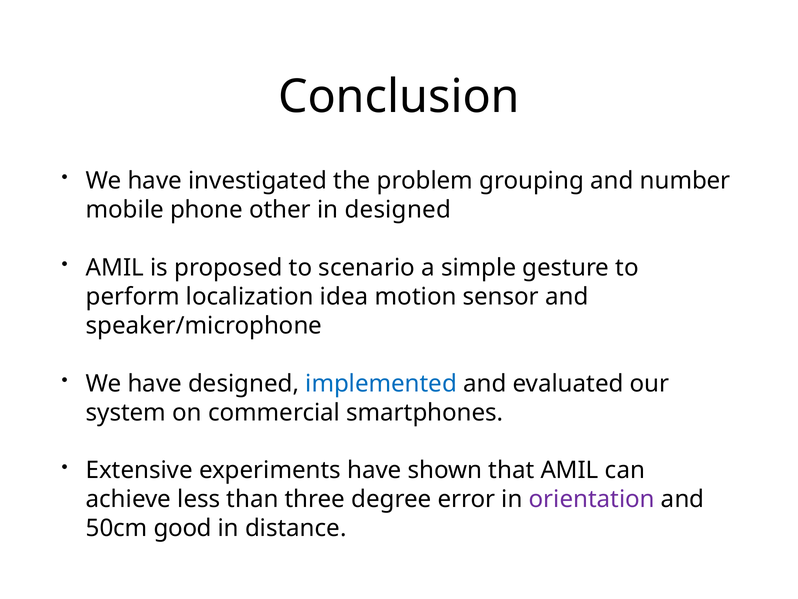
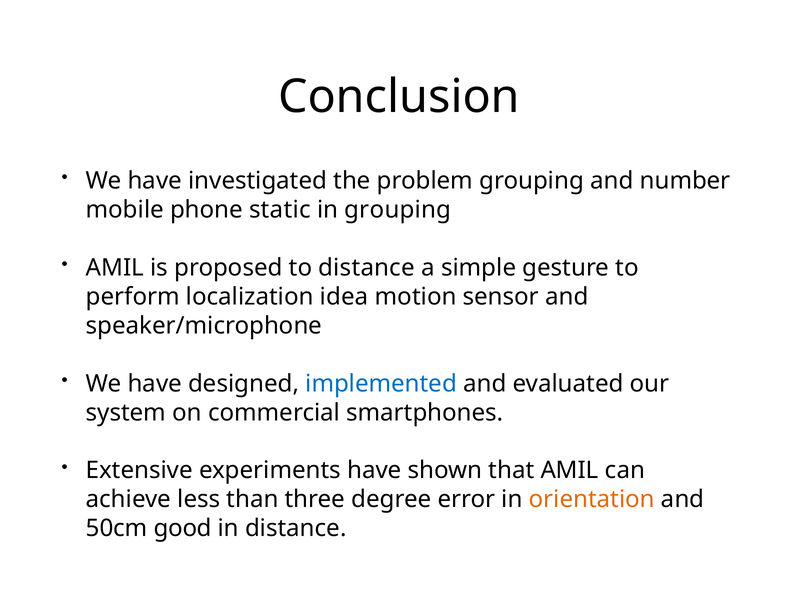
other: other -> static
in designed: designed -> grouping
to scenario: scenario -> distance
orientation colour: purple -> orange
